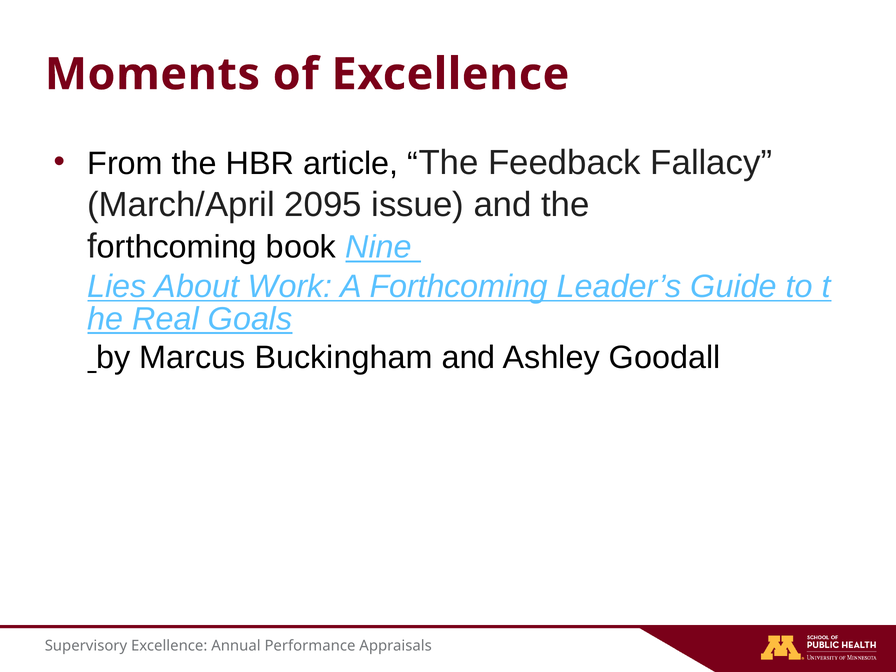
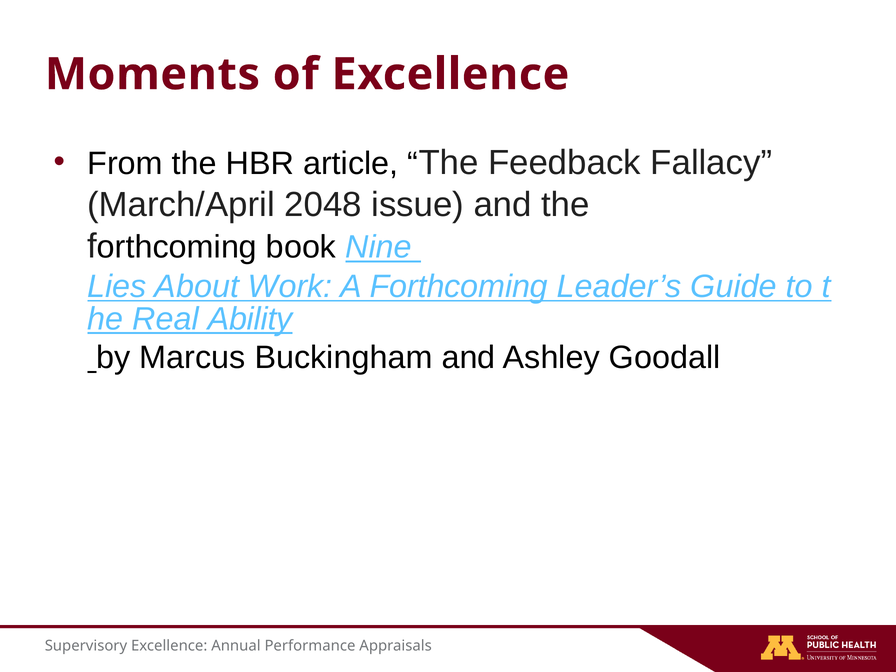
2095: 2095 -> 2048
Goals: Goals -> Ability
